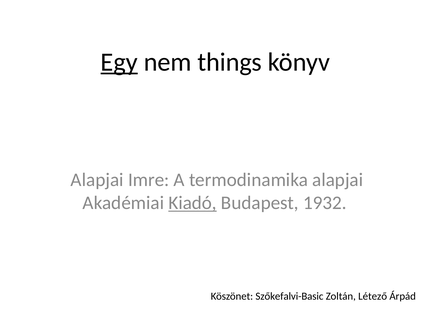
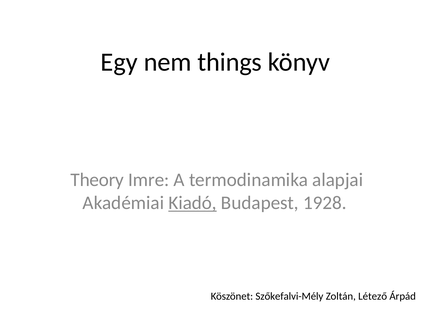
Egy underline: present -> none
Alapjai at (97, 180): Alapjai -> Theory
1932: 1932 -> 1928
Szőkefalvi-Basic: Szőkefalvi-Basic -> Szőkefalvi-Mély
